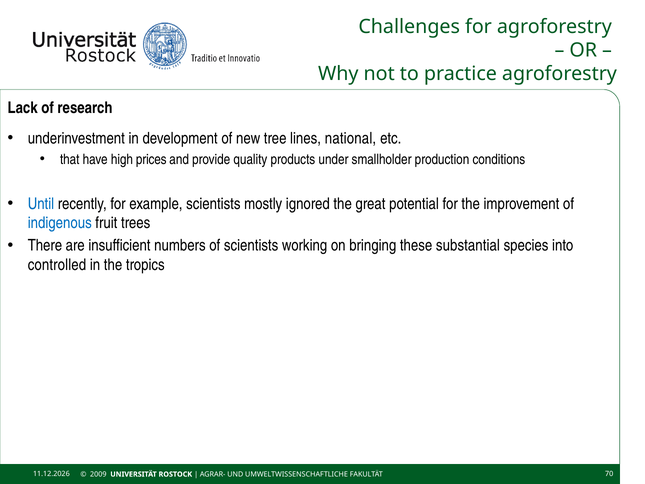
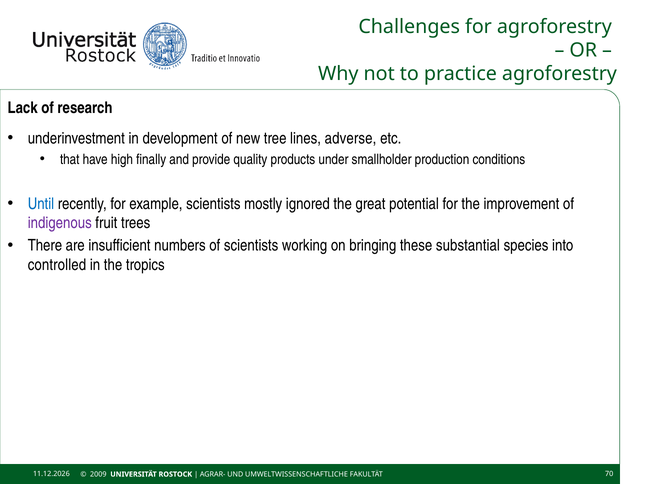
national: national -> adverse
prices: prices -> finally
indigenous colour: blue -> purple
